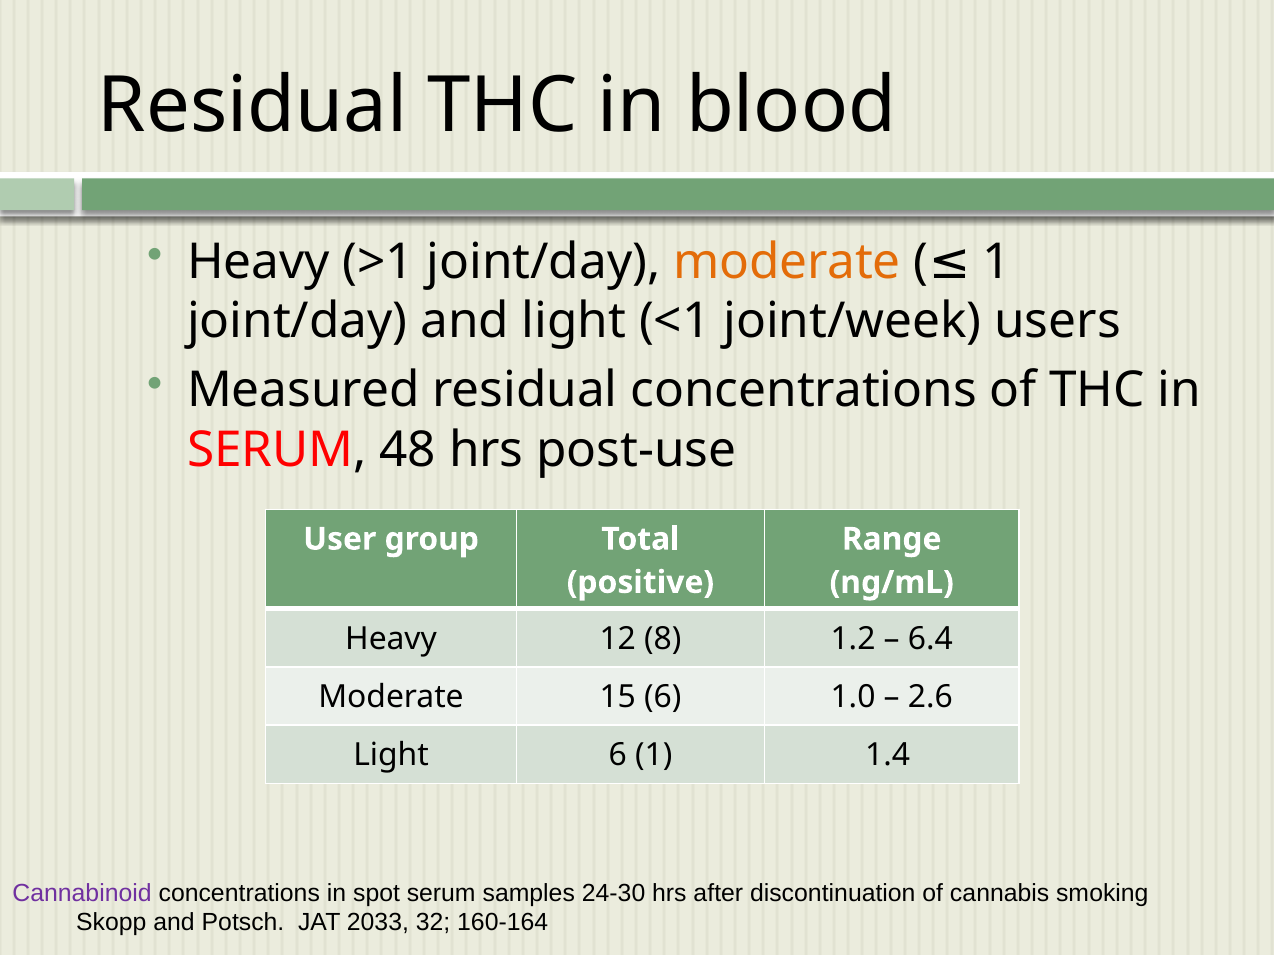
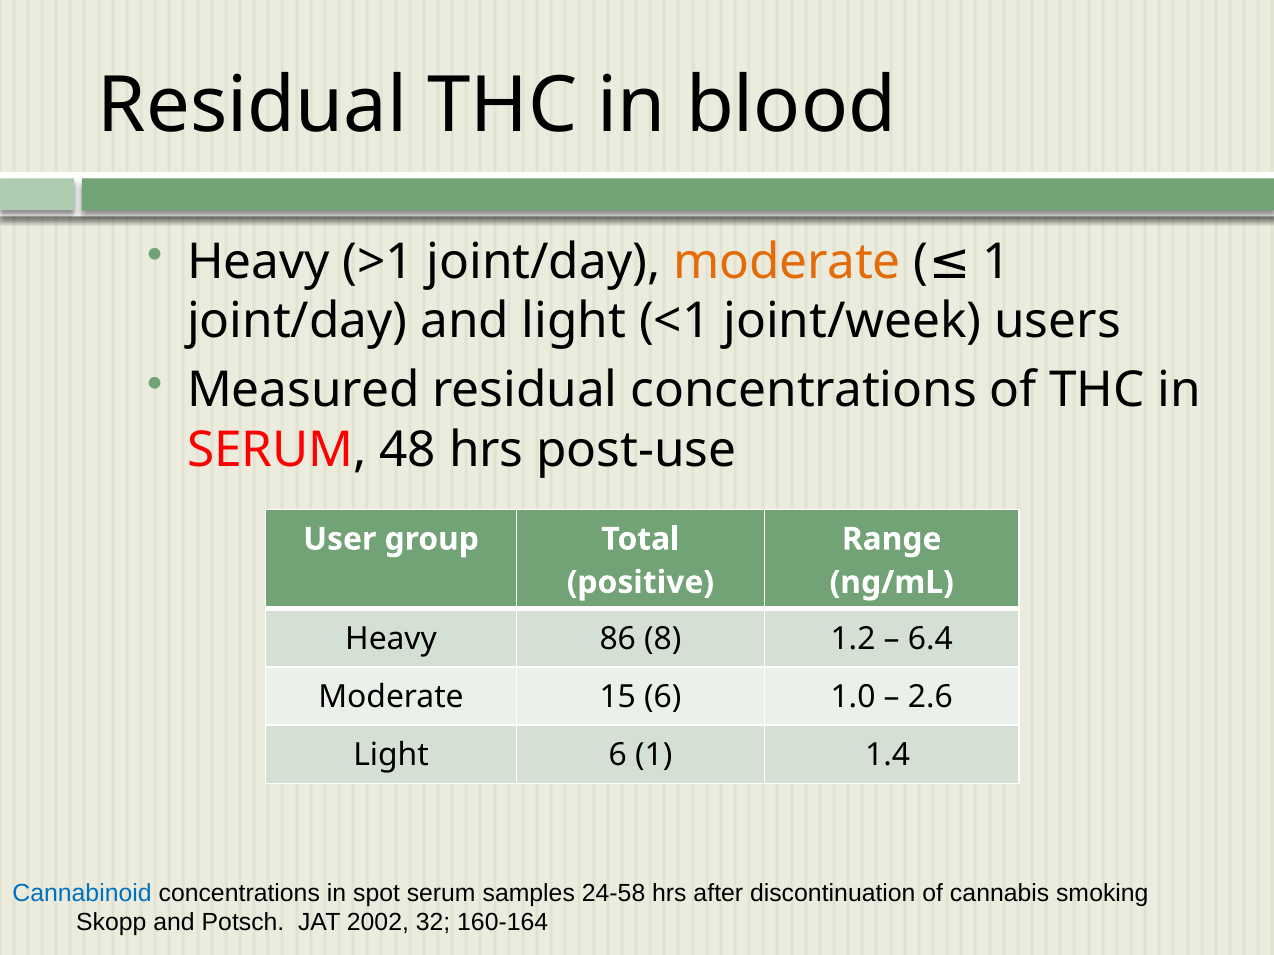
12: 12 -> 86
Cannabinoid colour: purple -> blue
24-30: 24-30 -> 24-58
2033: 2033 -> 2002
